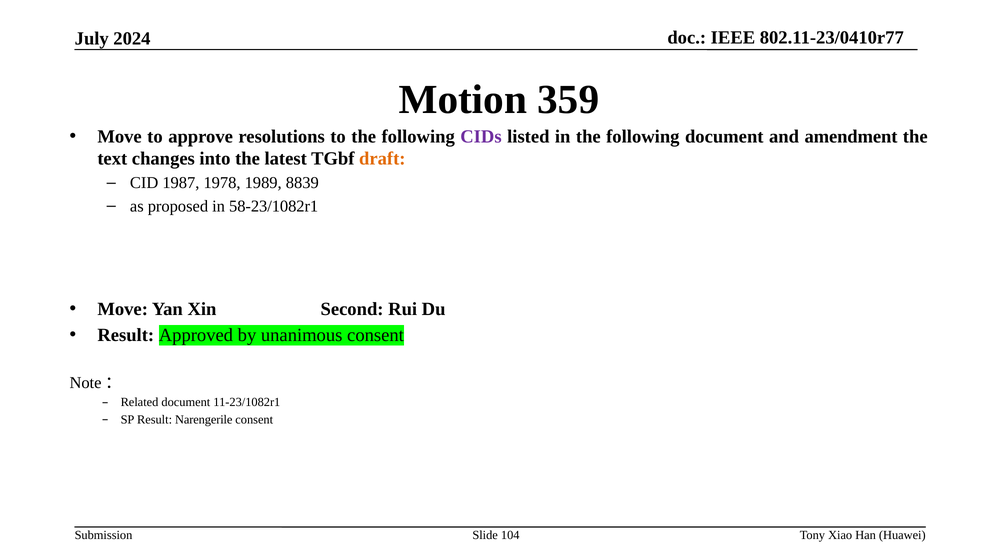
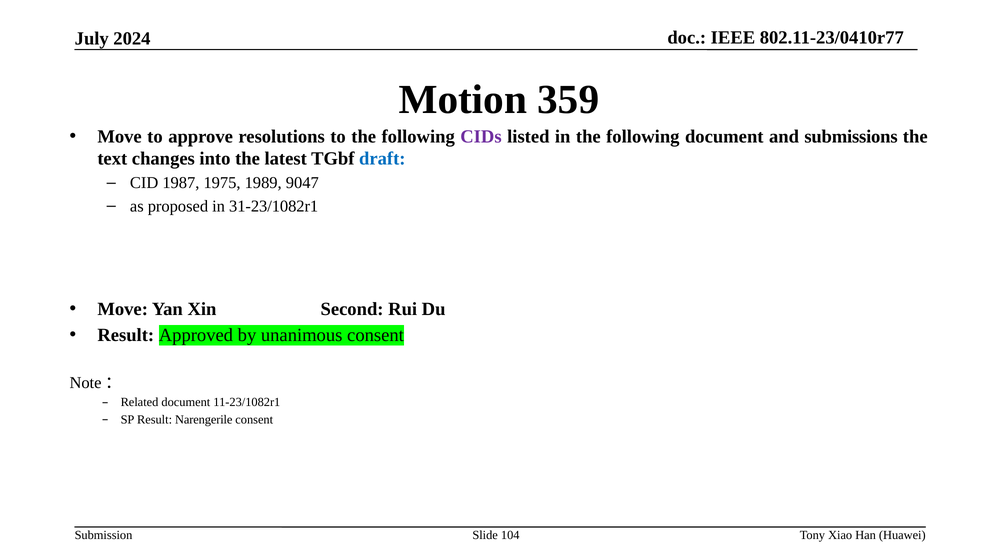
amendment: amendment -> submissions
draft colour: orange -> blue
1978: 1978 -> 1975
8839: 8839 -> 9047
58-23/1082r1: 58-23/1082r1 -> 31-23/1082r1
